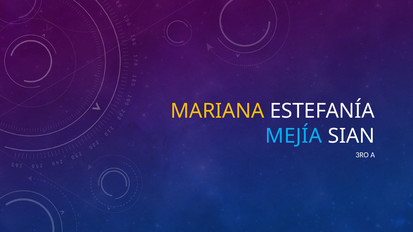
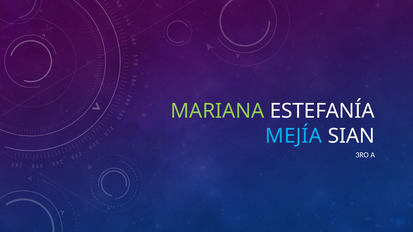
MARIANA colour: yellow -> light green
